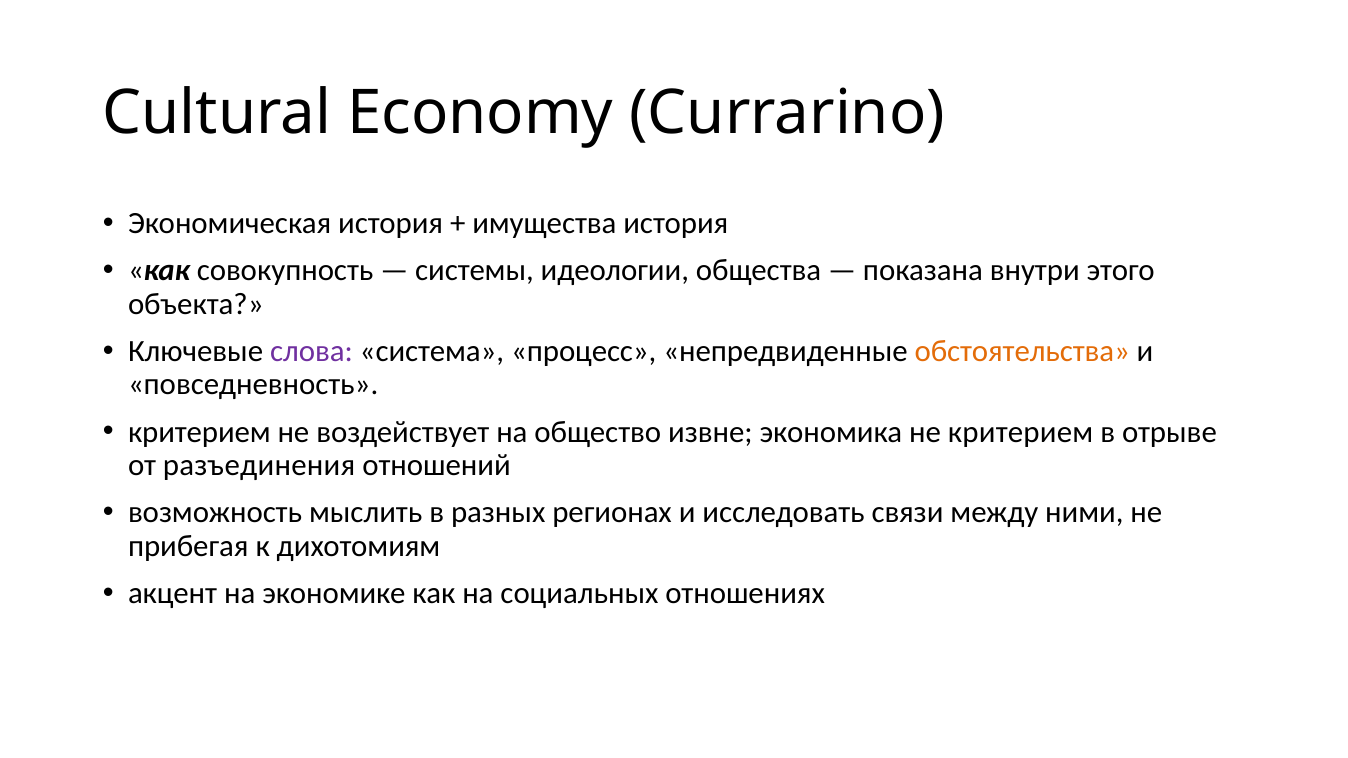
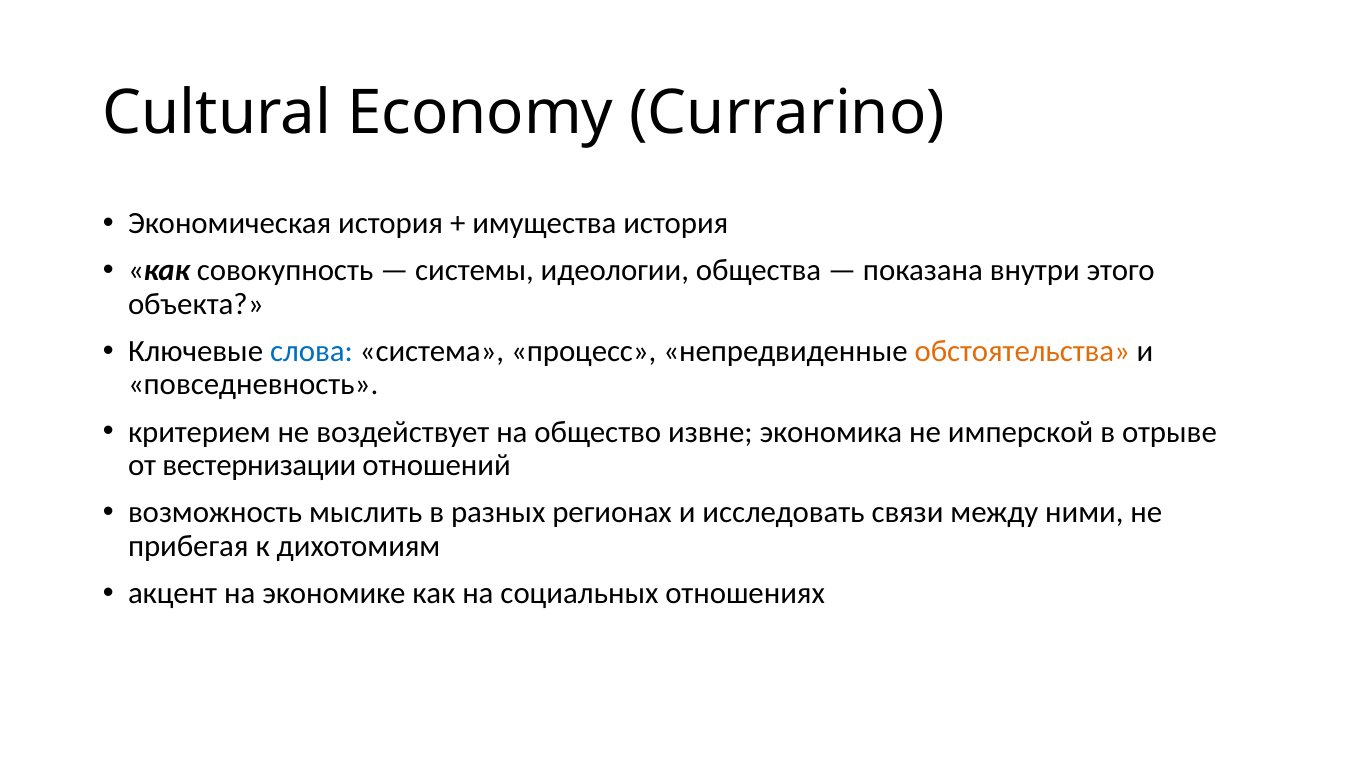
слова colour: purple -> blue
не критерием: критерием -> имперской
разъединения: разъединения -> вестернизации
